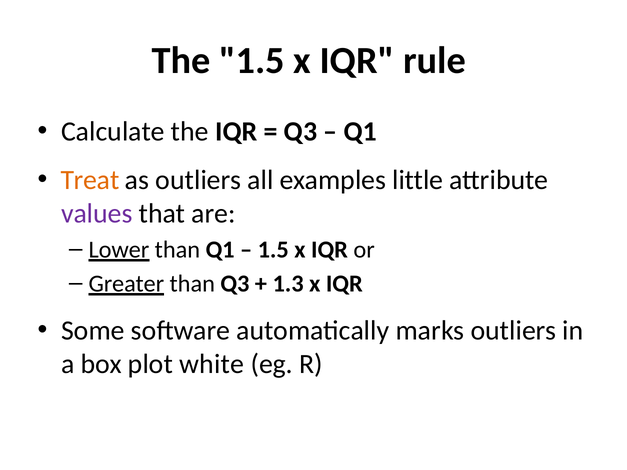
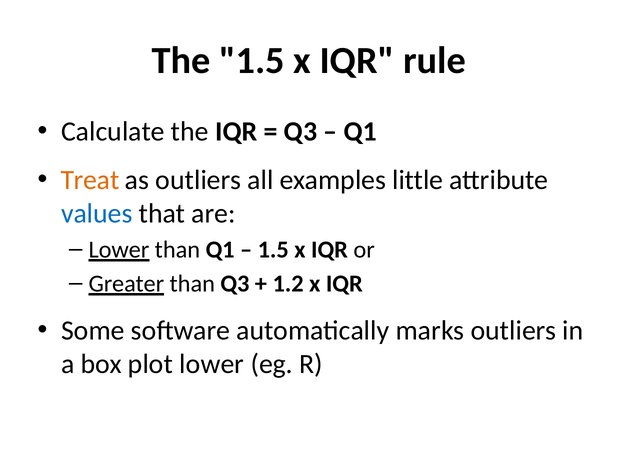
values colour: purple -> blue
1.3: 1.3 -> 1.2
plot white: white -> lower
